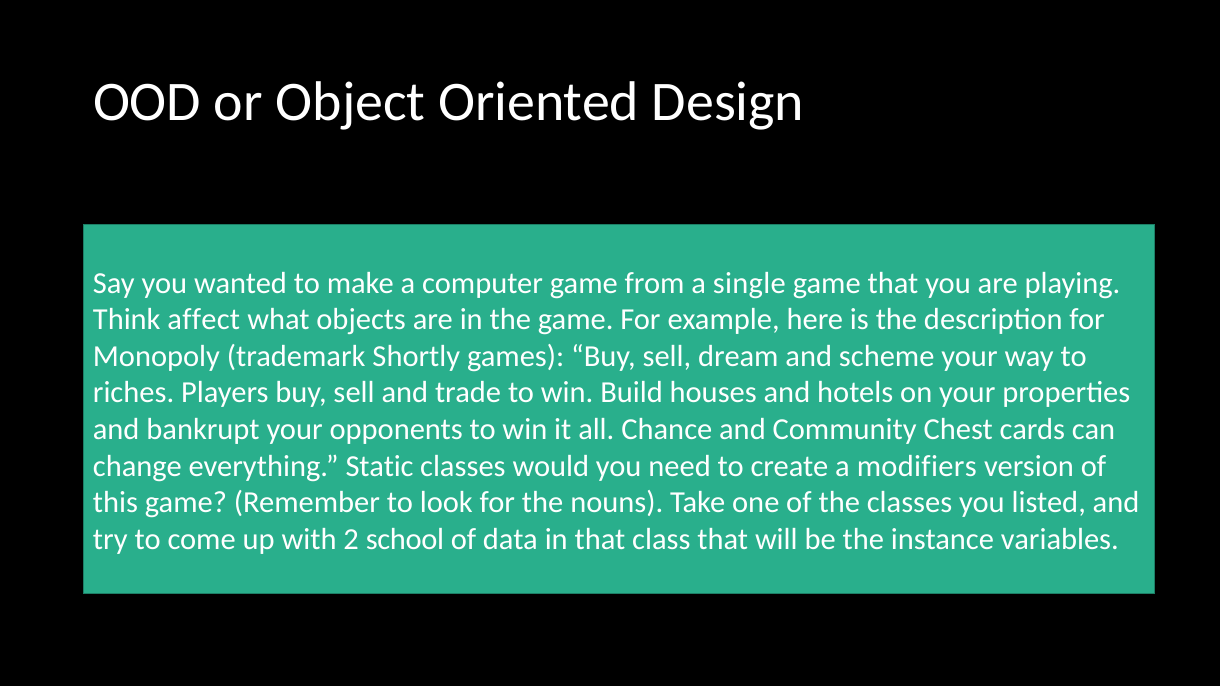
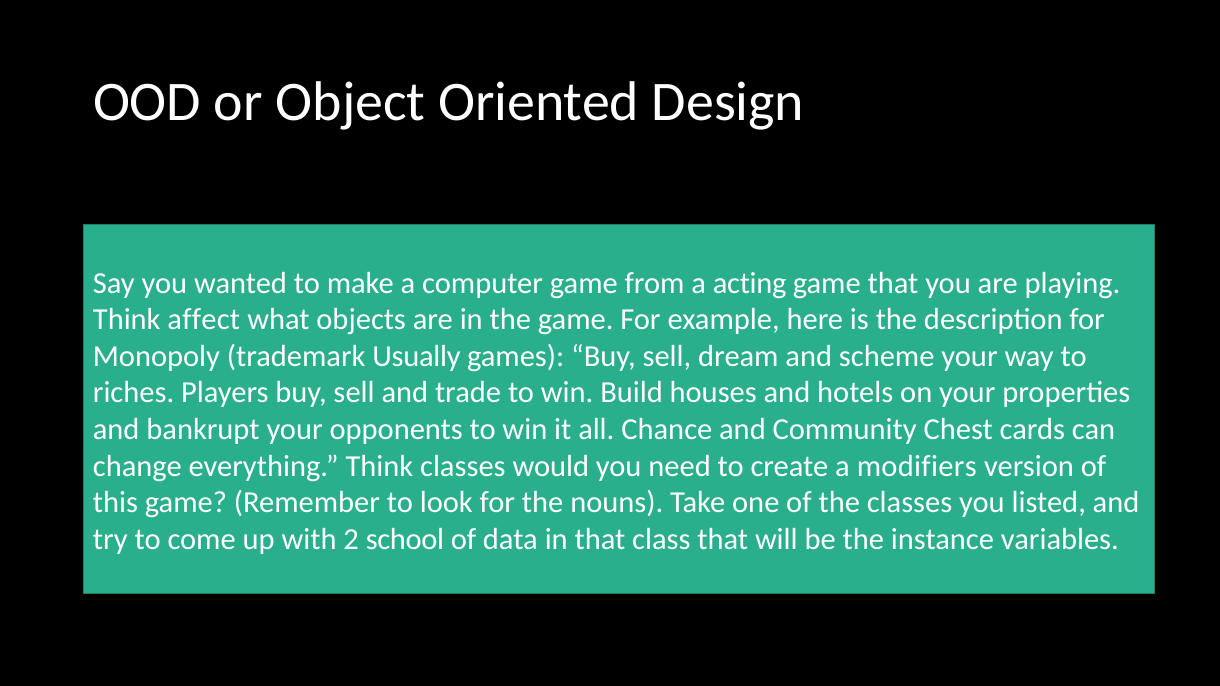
single: single -> acting
Shortly: Shortly -> Usually
everything Static: Static -> Think
